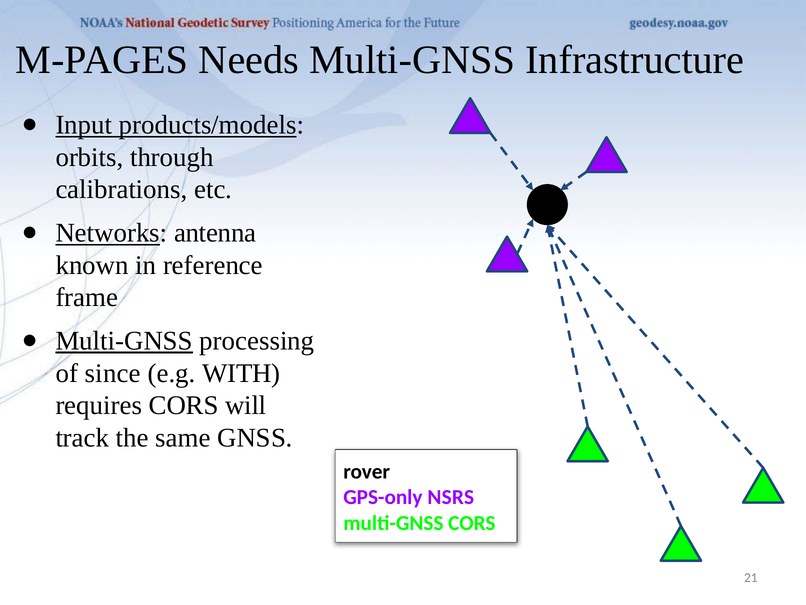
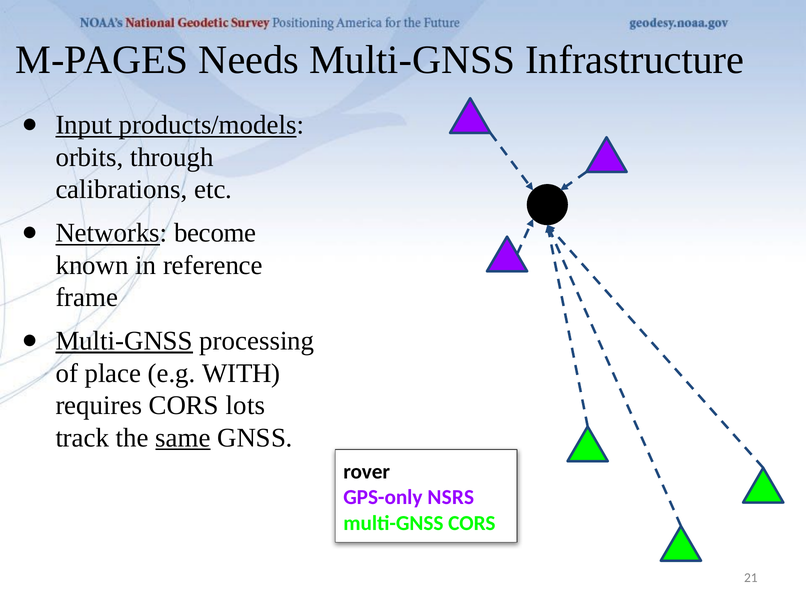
antenna: antenna -> become
since: since -> place
will: will -> lots
same underline: none -> present
